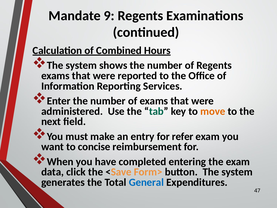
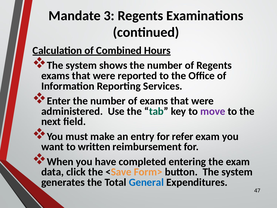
9: 9 -> 3
move colour: orange -> purple
concise: concise -> written
